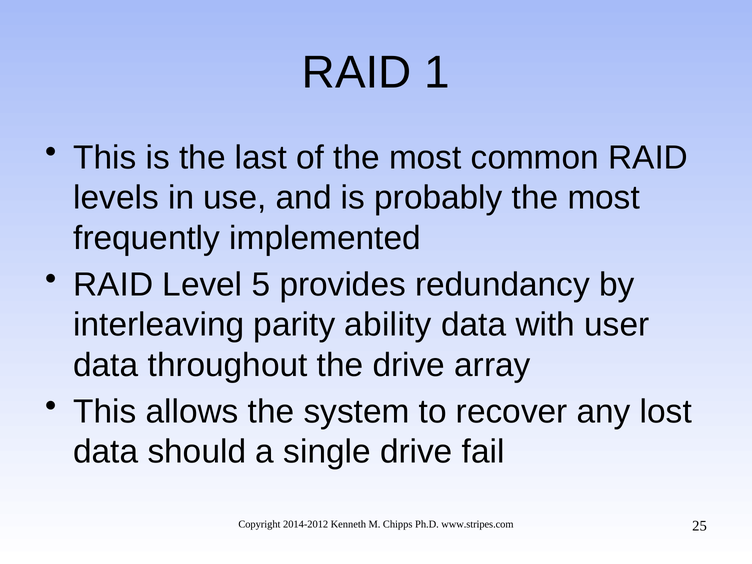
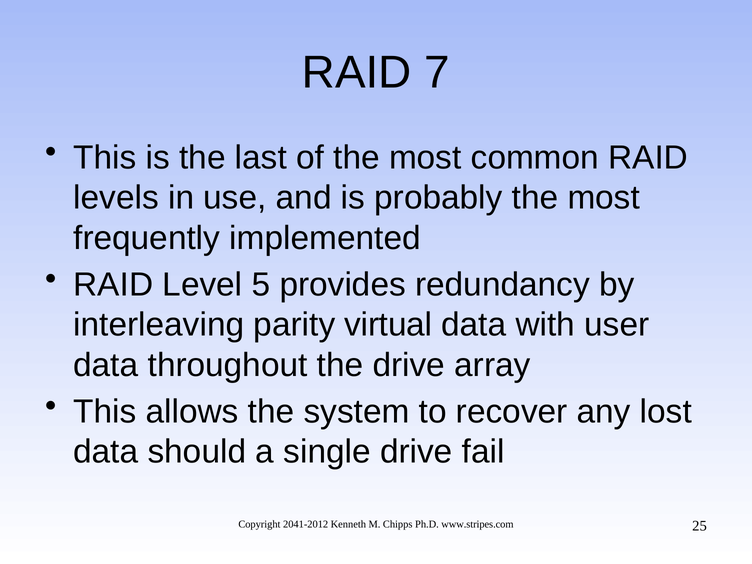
1: 1 -> 7
ability: ability -> virtual
2014-2012: 2014-2012 -> 2041-2012
